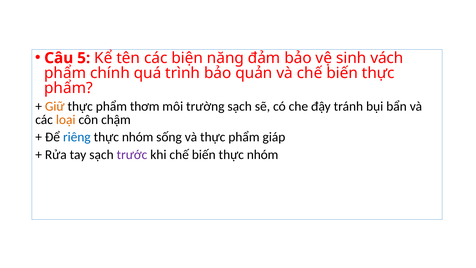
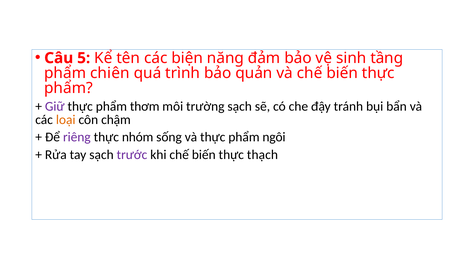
vách: vách -> tầng
chính: chính -> chiên
Giữ colour: orange -> purple
riêng colour: blue -> purple
giáp: giáp -> ngôi
biến thực nhóm: nhóm -> thạch
